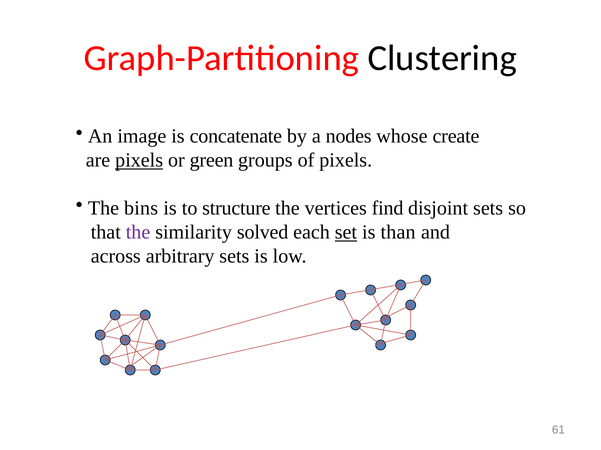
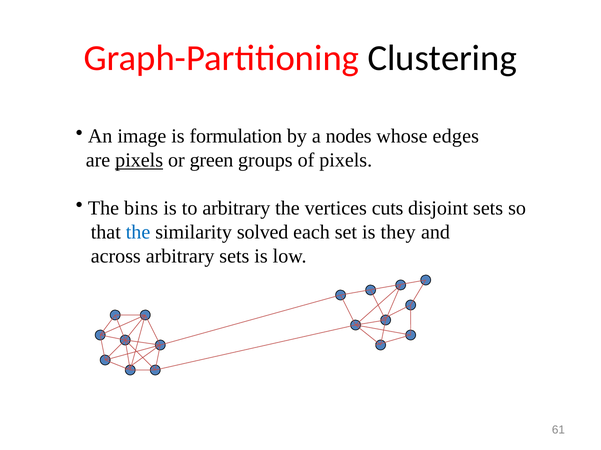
concatenate: concatenate -> formulation
create: create -> edges
to structure: structure -> arbitrary
find: find -> cuts
the at (138, 233) colour: purple -> blue
set underline: present -> none
than: than -> they
